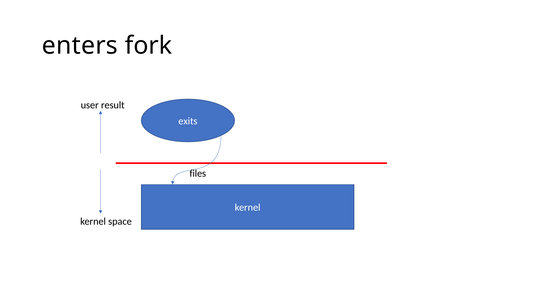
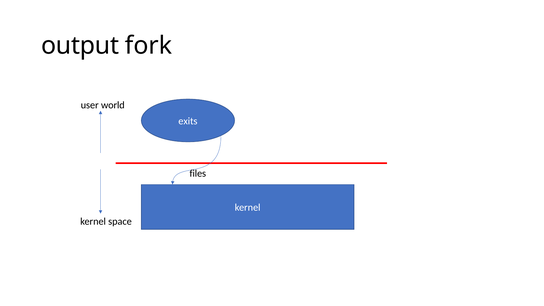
enters: enters -> output
result: result -> world
